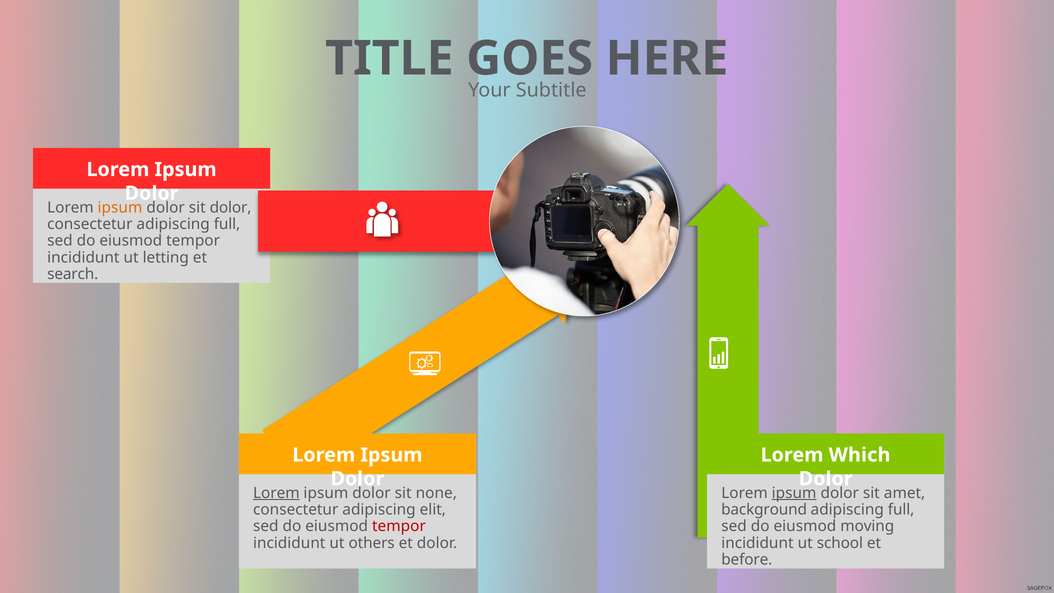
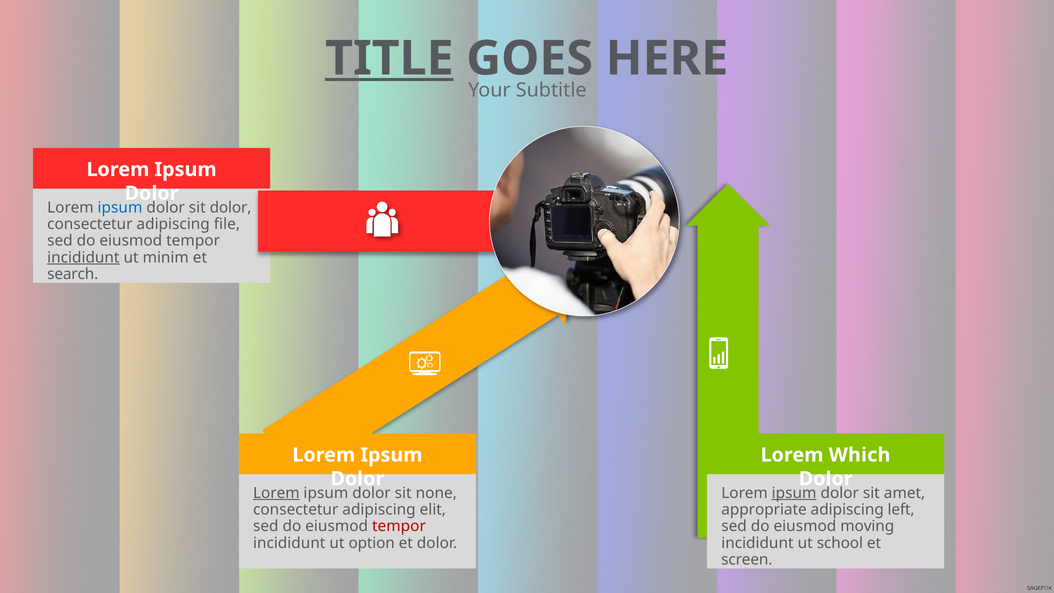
TITLE underline: none -> present
ipsum at (120, 208) colour: orange -> blue
consectetur adipiscing full: full -> file
incididunt at (83, 257) underline: none -> present
letting: letting -> minim
background: background -> appropriate
full at (901, 510): full -> left
others: others -> option
before: before -> screen
